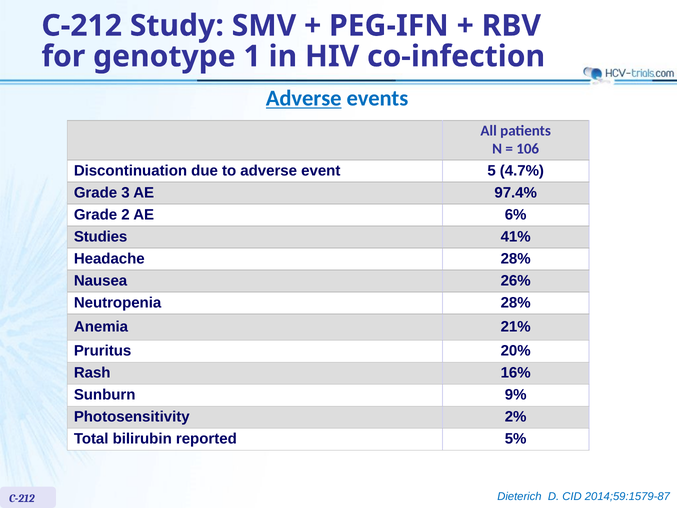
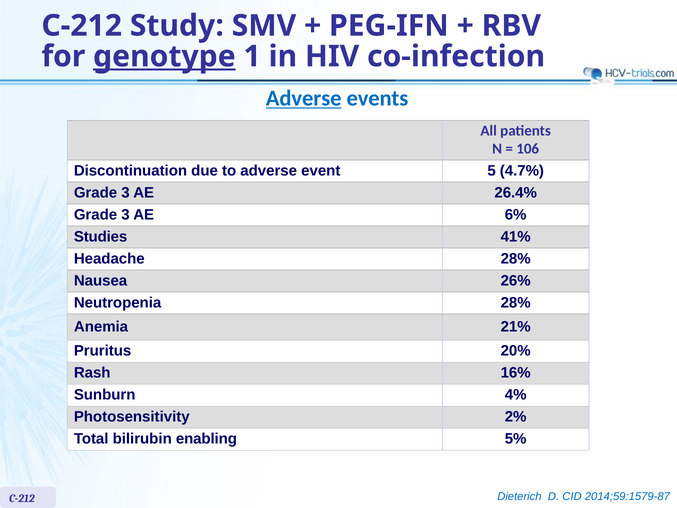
genotype underline: none -> present
97.4%: 97.4% -> 26.4%
2 at (126, 214): 2 -> 3
9%: 9% -> 4%
reported: reported -> enabling
